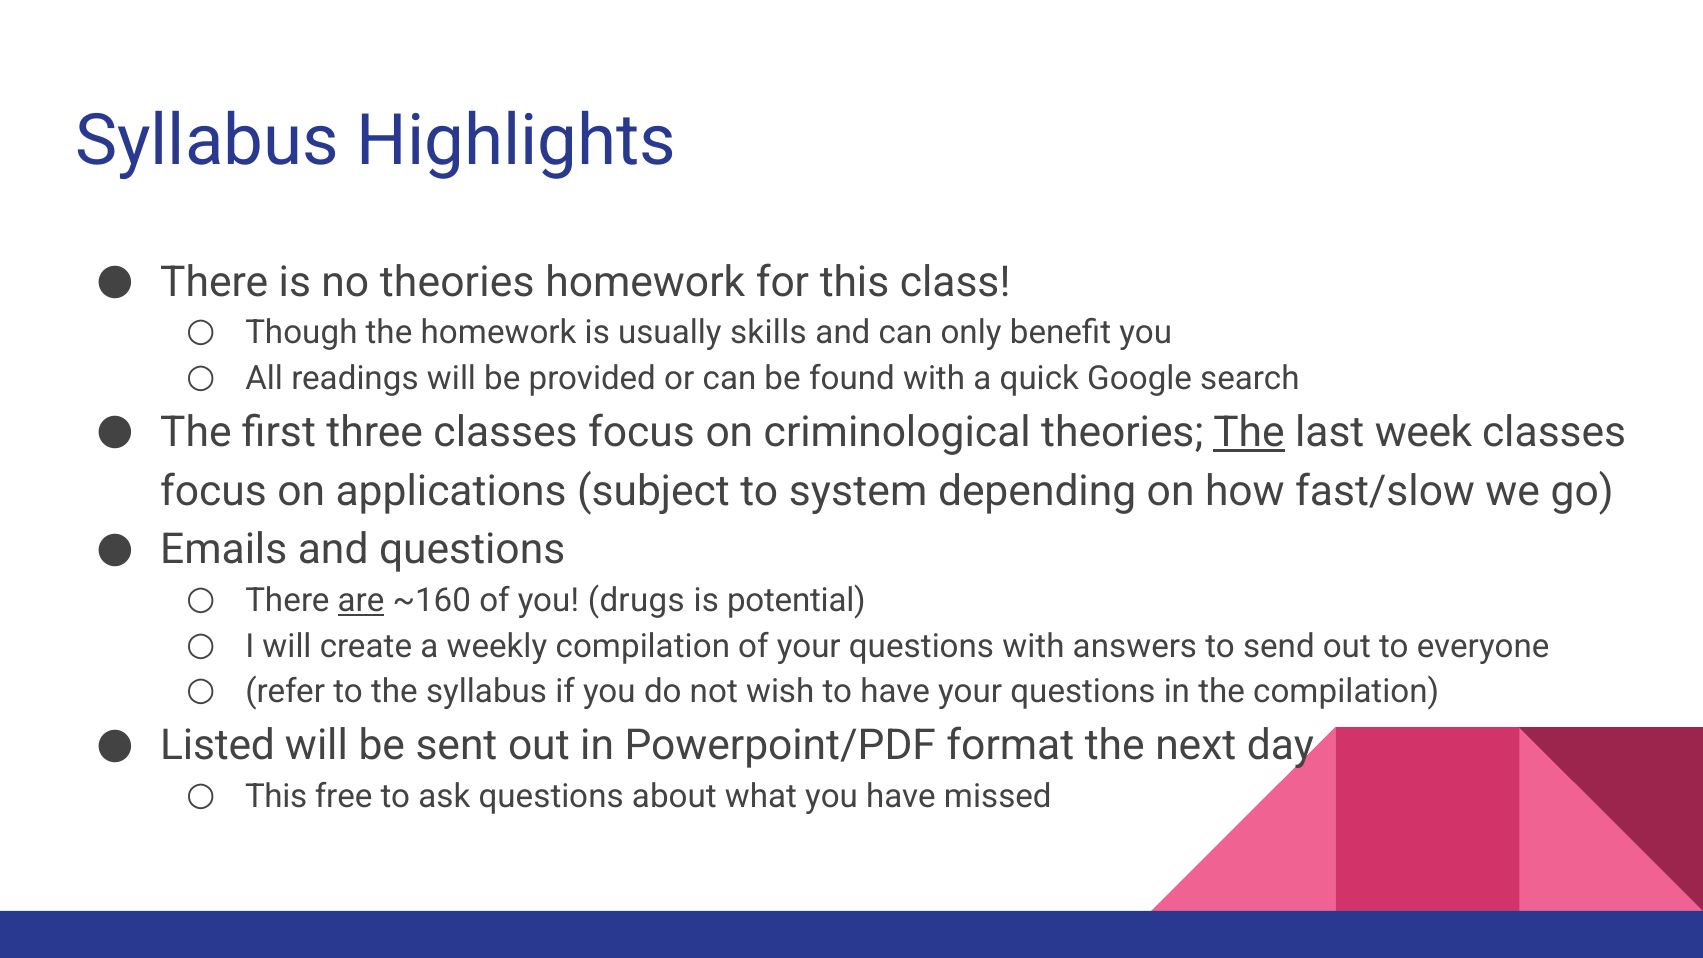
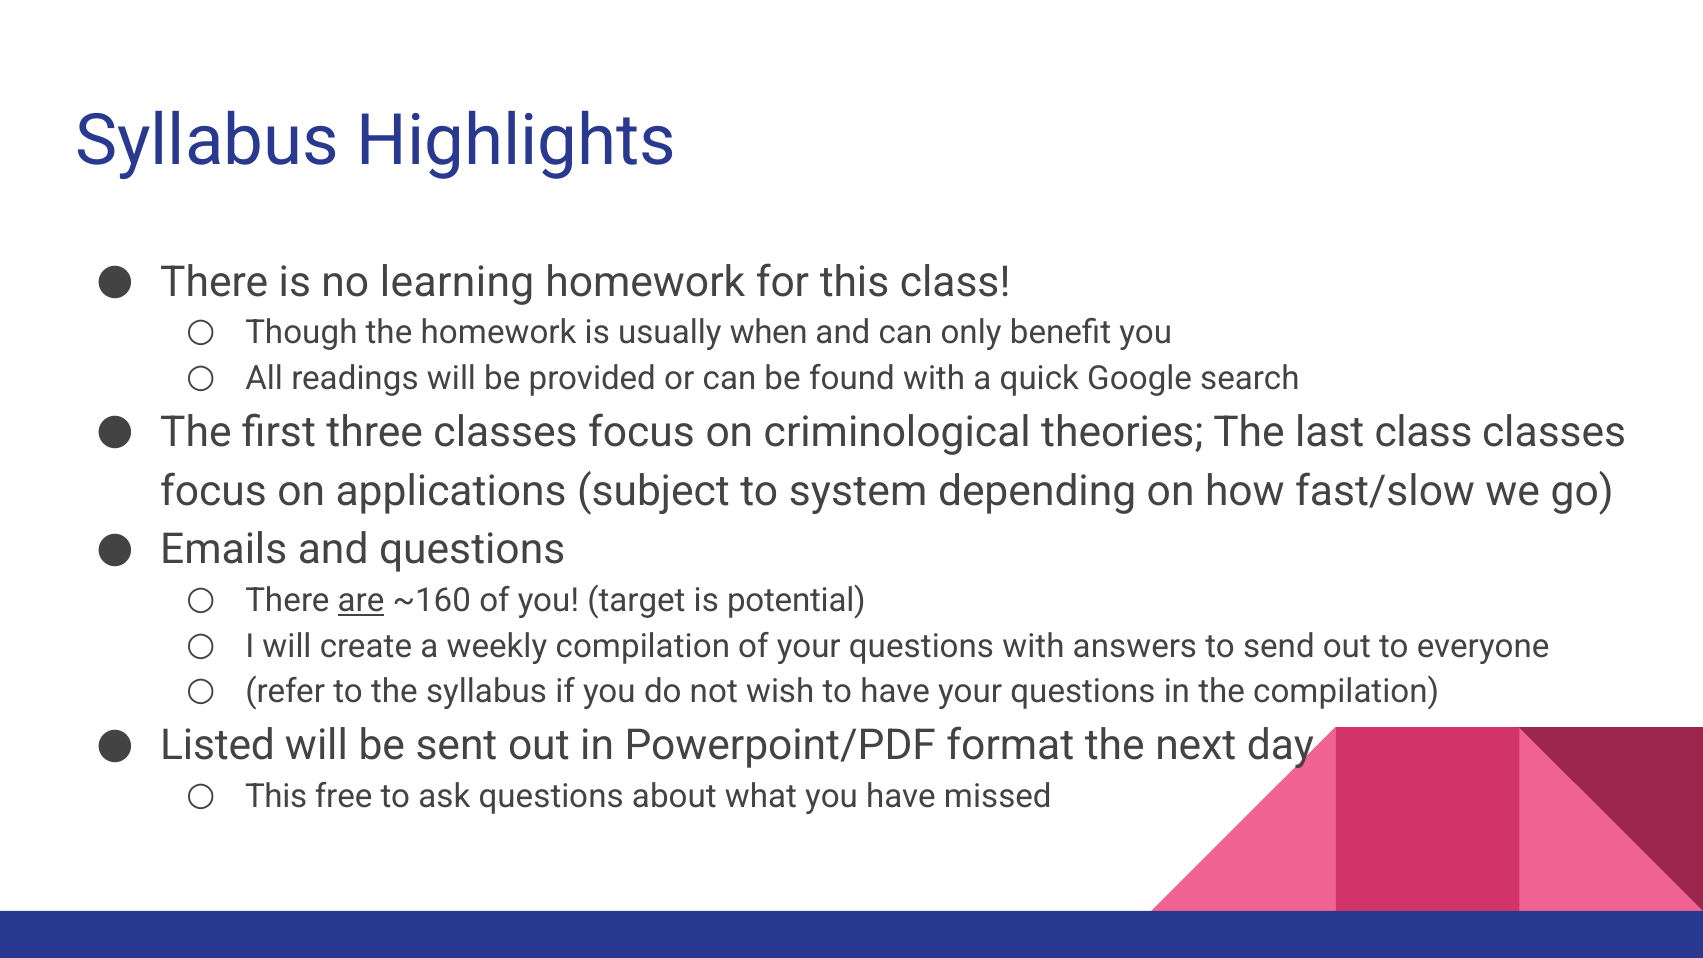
no theories: theories -> learning
skills: skills -> when
The at (1249, 432) underline: present -> none
last week: week -> class
drugs: drugs -> target
